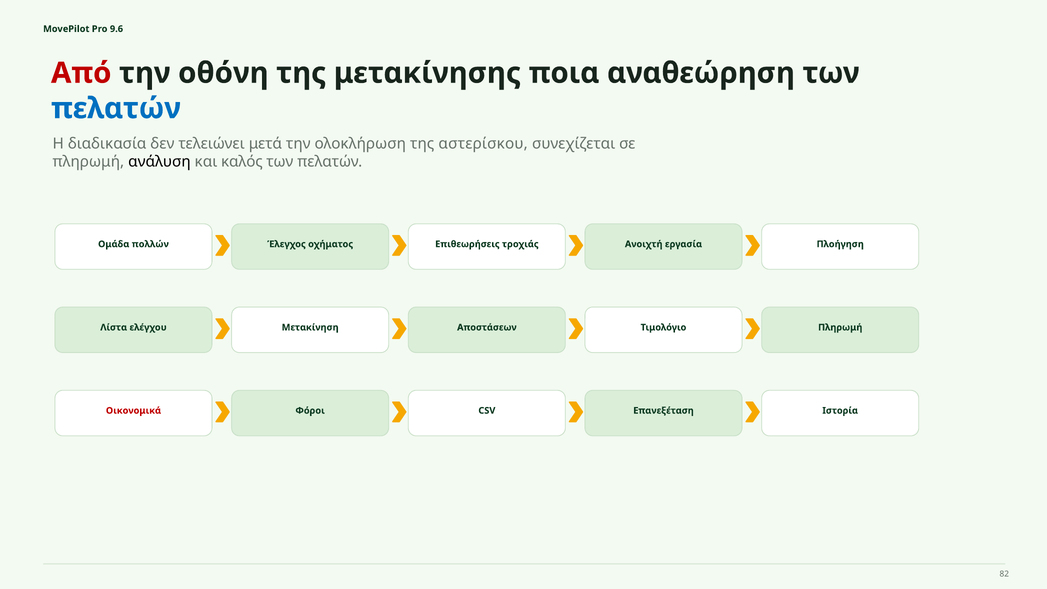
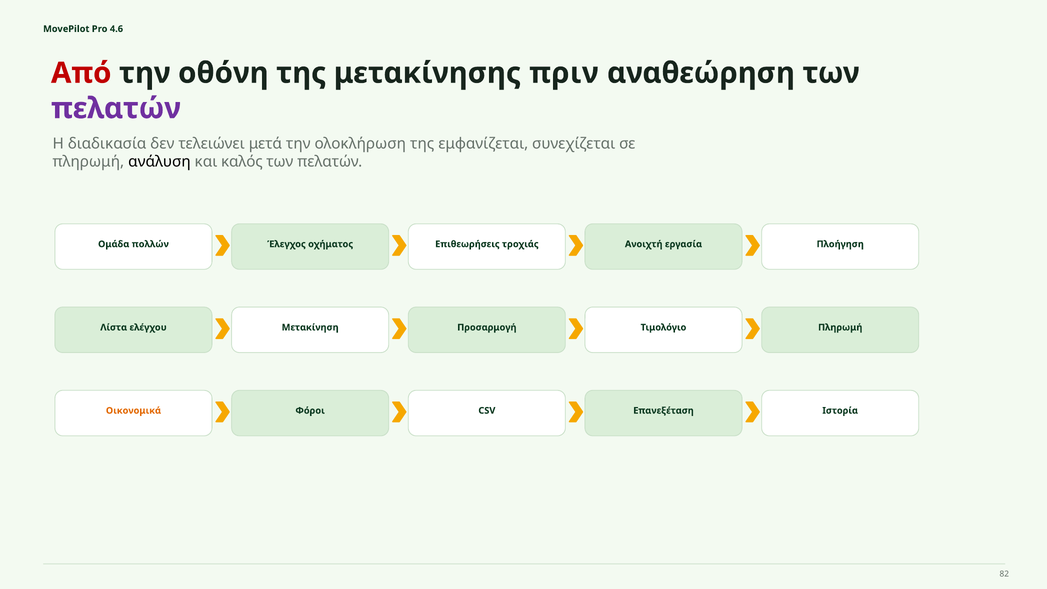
9.6: 9.6 -> 4.6
ποια: ποια -> πριν
πελατών at (116, 108) colour: blue -> purple
αστερίσκου: αστερίσκου -> εμφανίζεται
Αποστάσεων: Αποστάσεων -> Προσαρμογή
Οικονομικά colour: red -> orange
